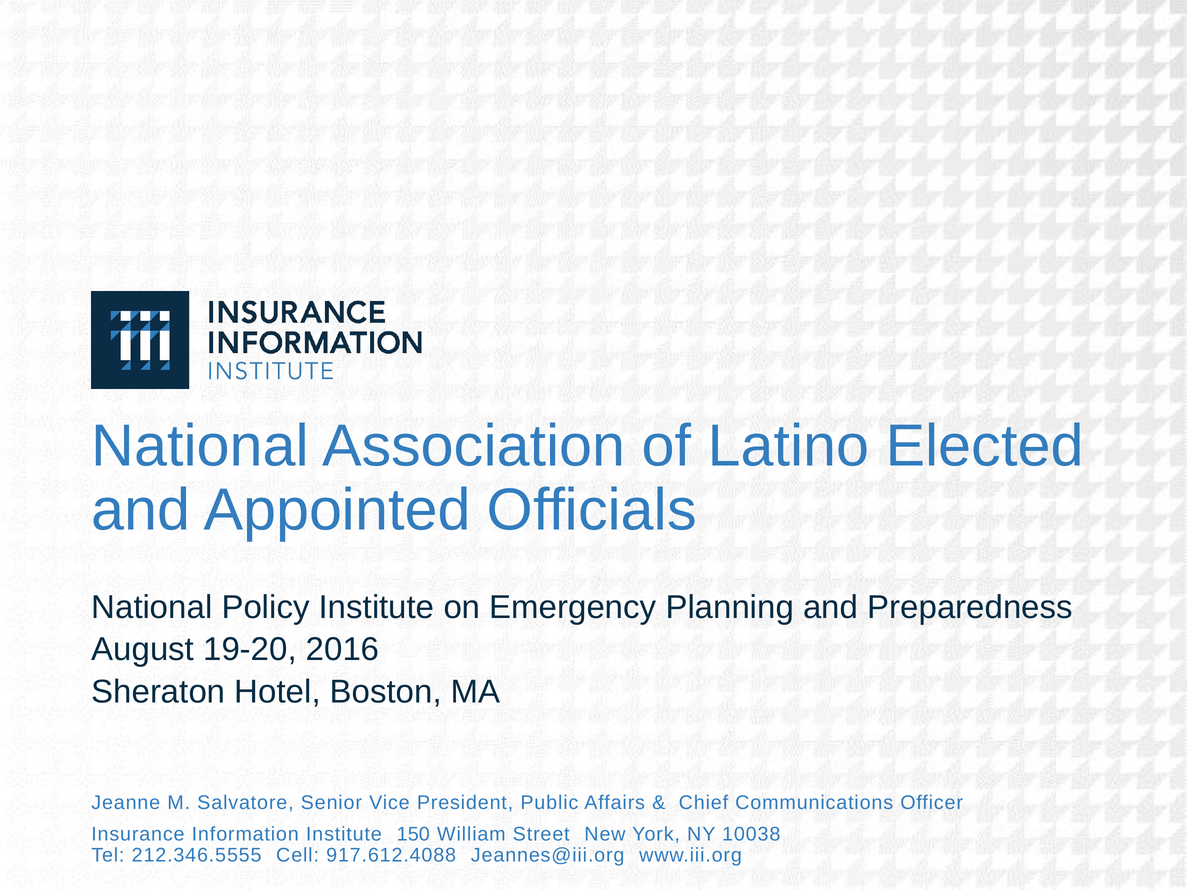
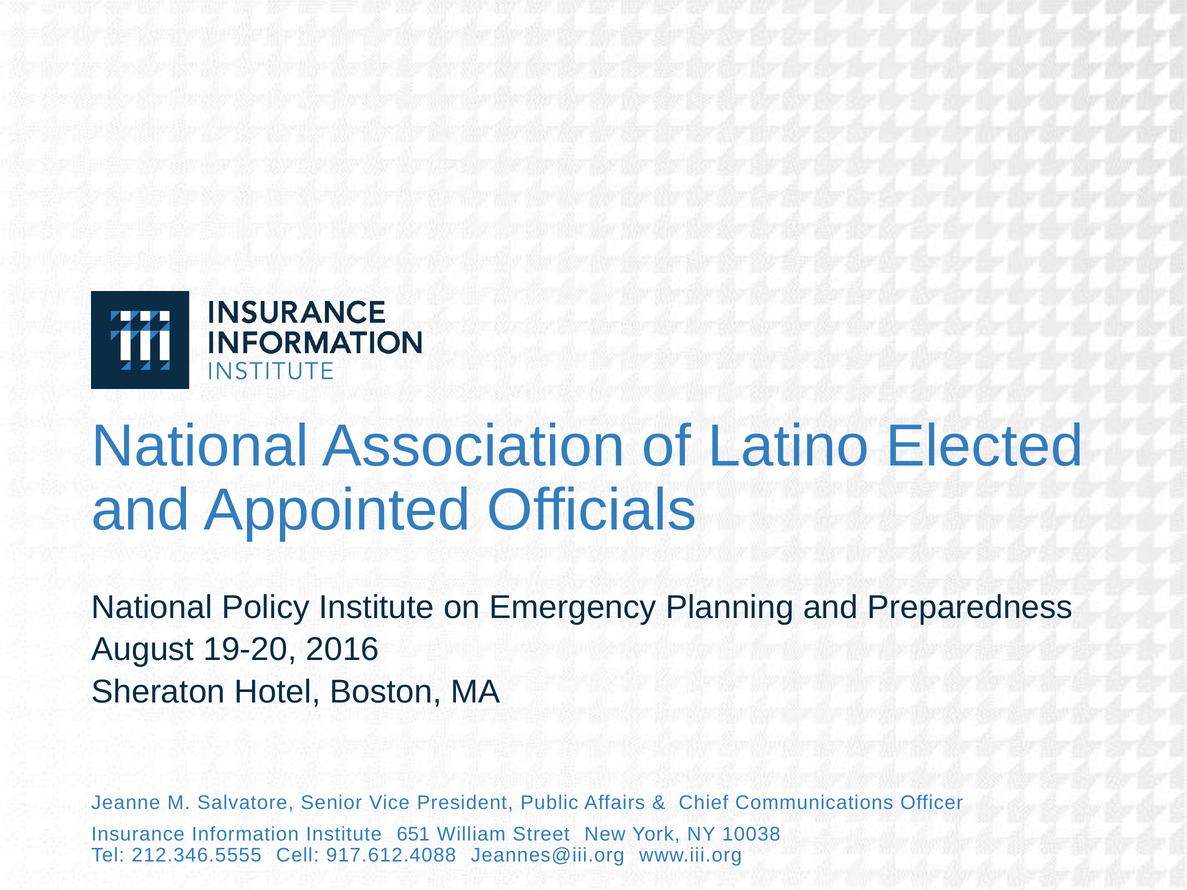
150: 150 -> 651
